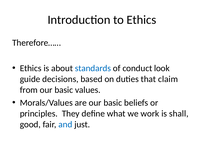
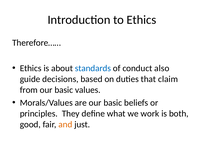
look: look -> also
shall: shall -> both
and colour: blue -> orange
